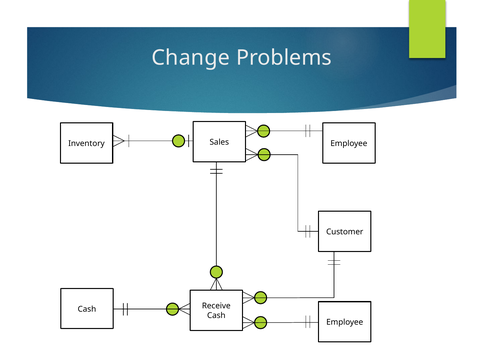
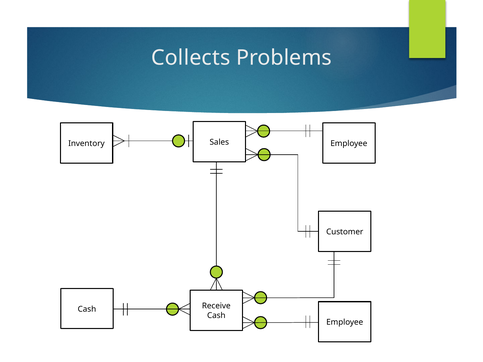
Change: Change -> Collects
